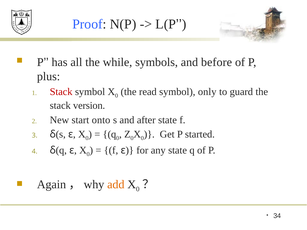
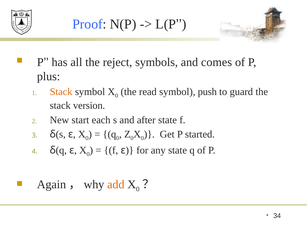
while: while -> reject
before: before -> comes
Stack at (61, 92) colour: red -> orange
only: only -> push
onto: onto -> each
